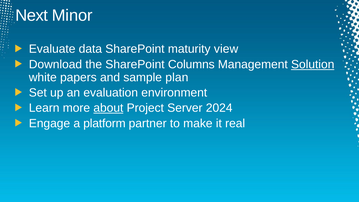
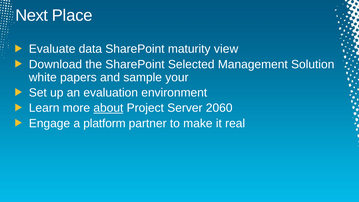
Minor: Minor -> Place
Columns: Columns -> Selected
Solution underline: present -> none
plan: plan -> your
2024: 2024 -> 2060
